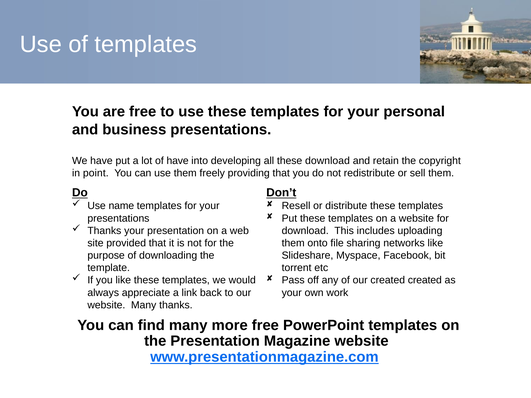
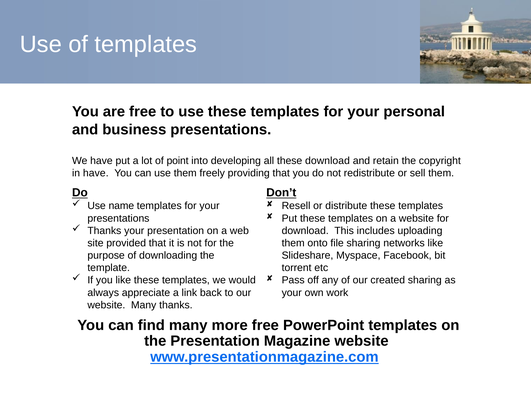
of have: have -> point
in point: point -> have
created created: created -> sharing
